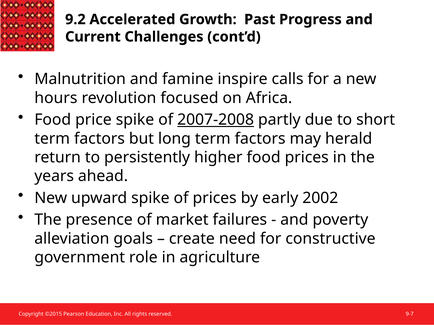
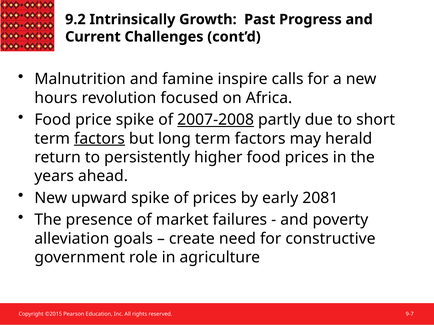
Accelerated: Accelerated -> Intrinsically
factors at (99, 139) underline: none -> present
2002: 2002 -> 2081
